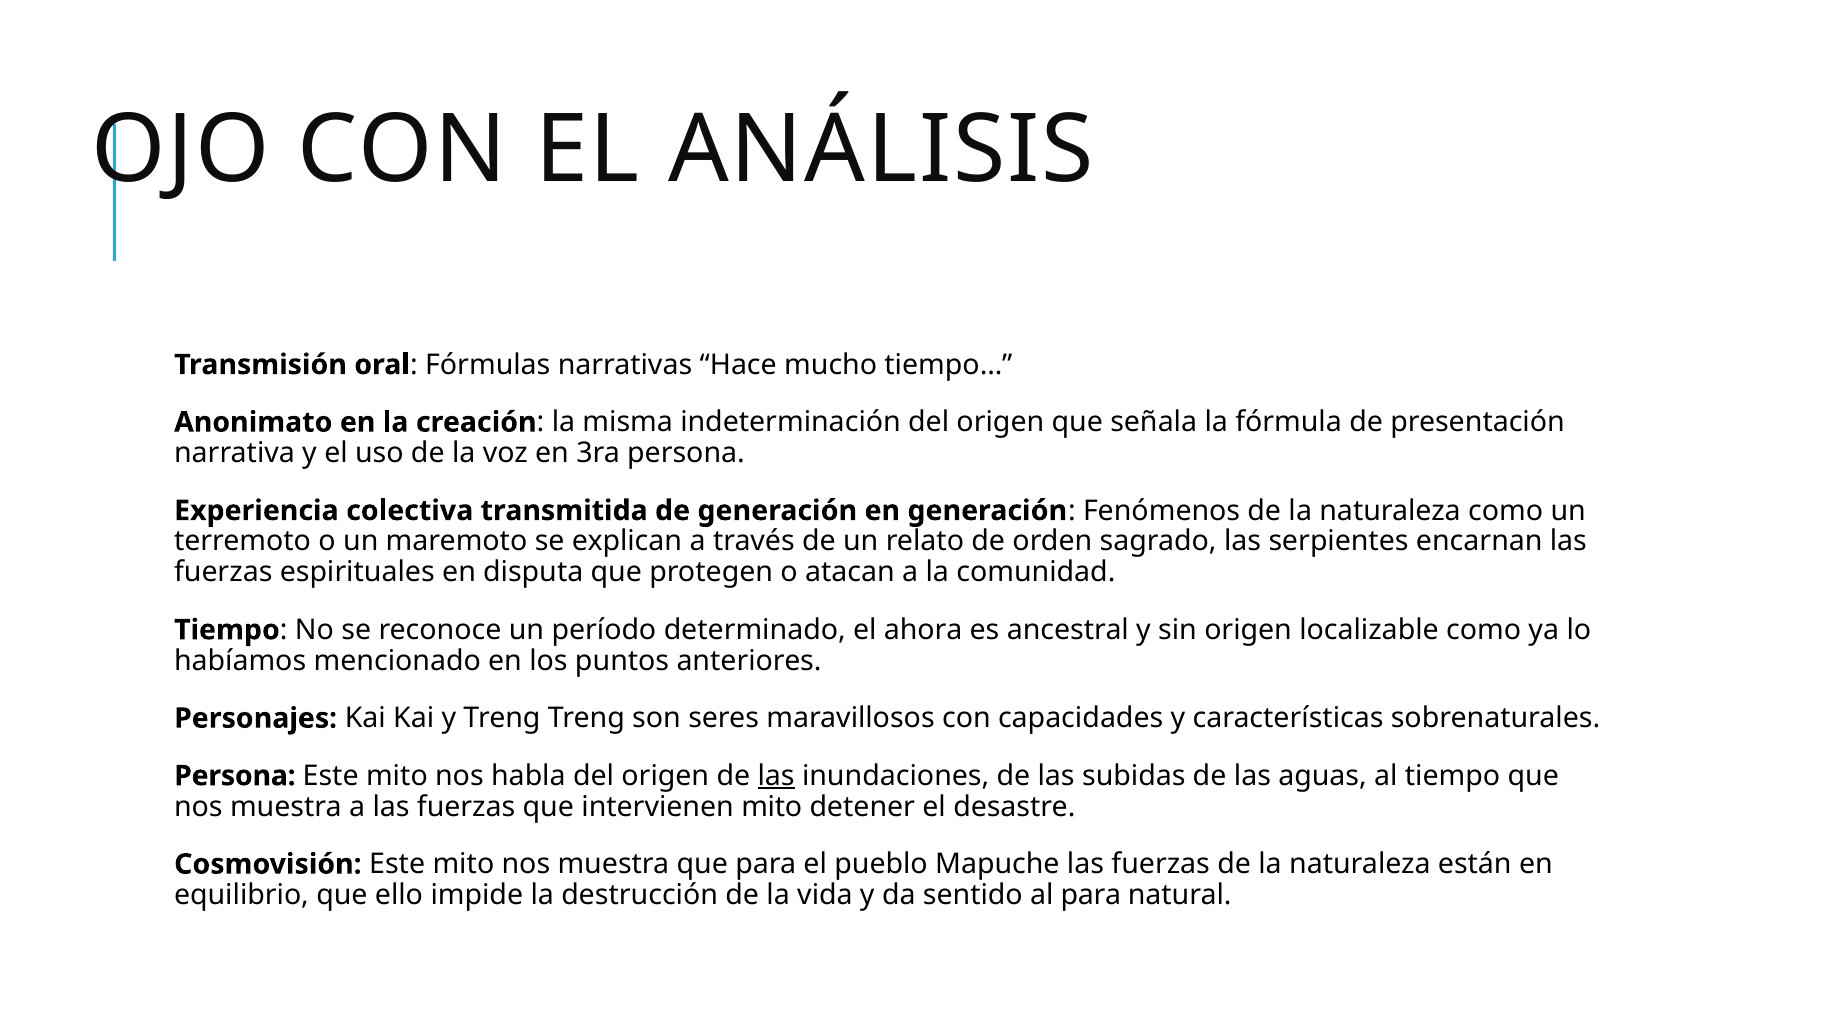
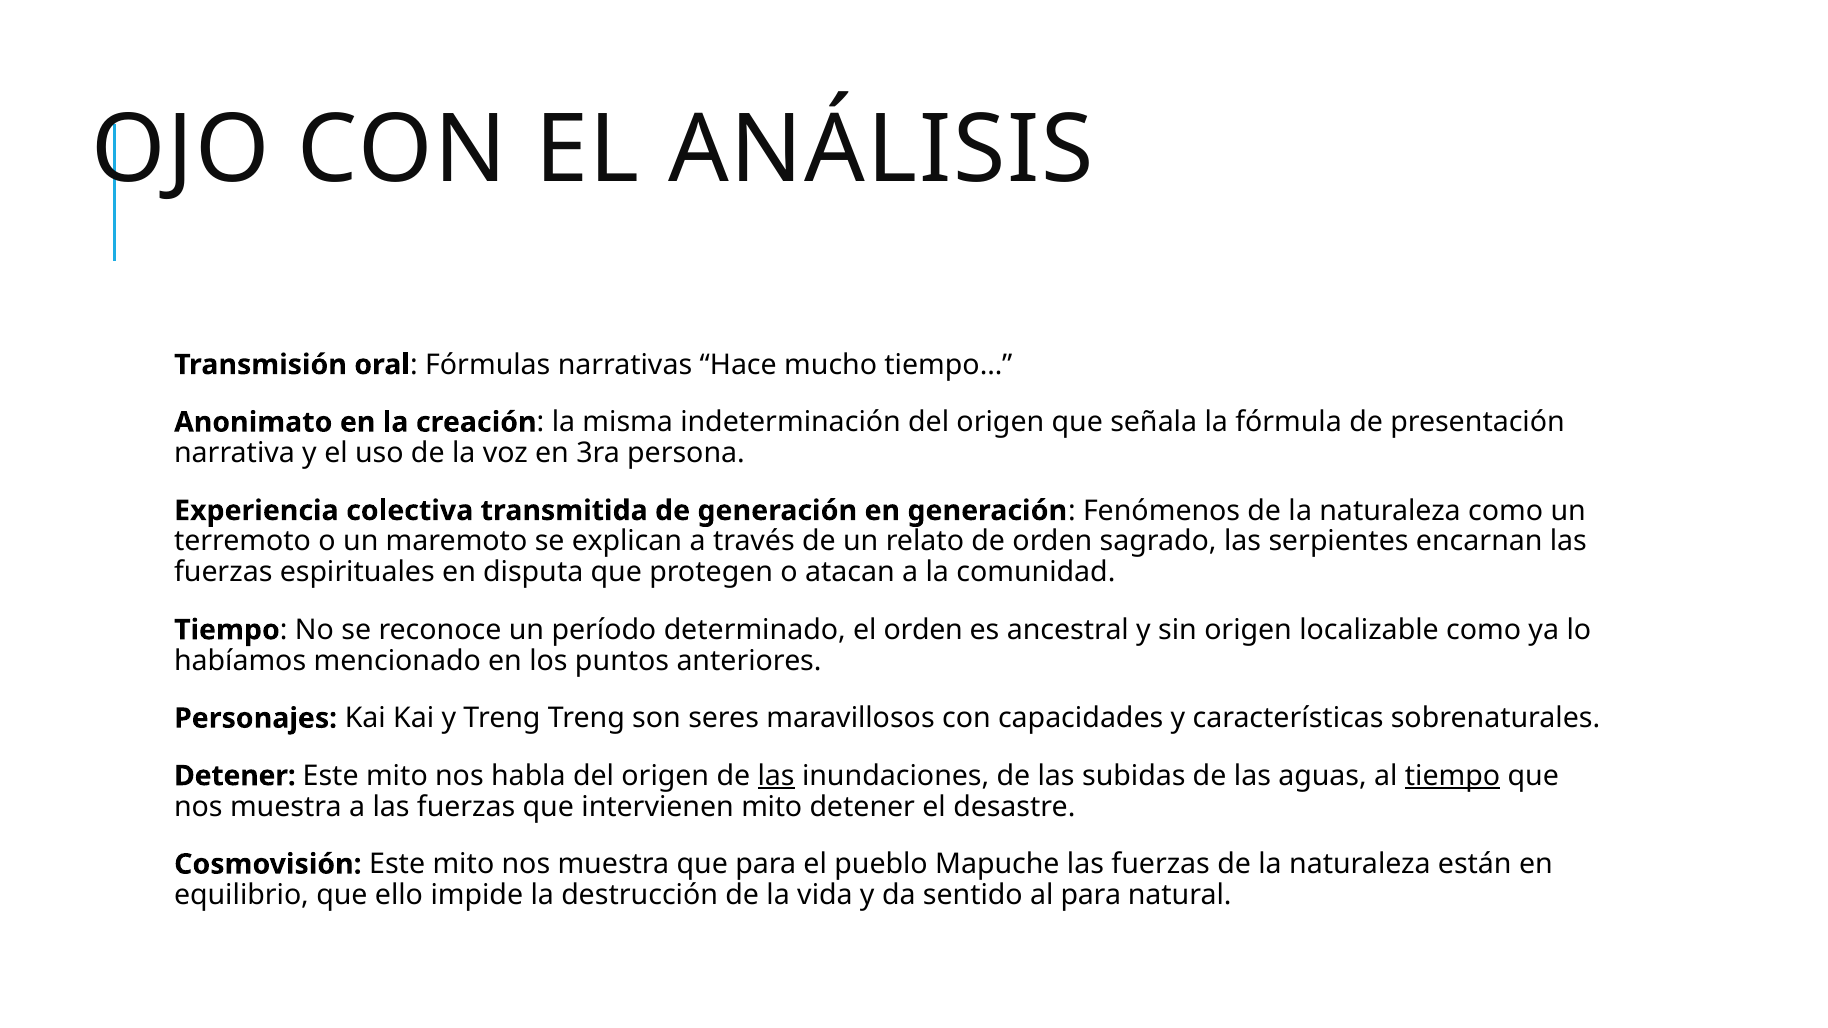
el ahora: ahora -> orden
Persona at (235, 776): Persona -> Detener
tiempo at (1453, 776) underline: none -> present
